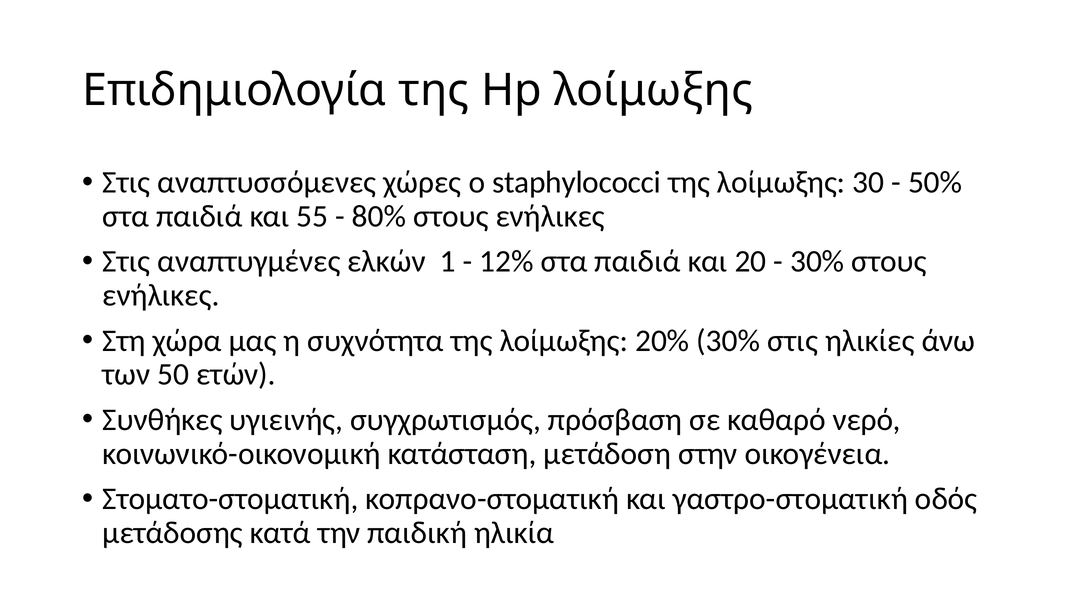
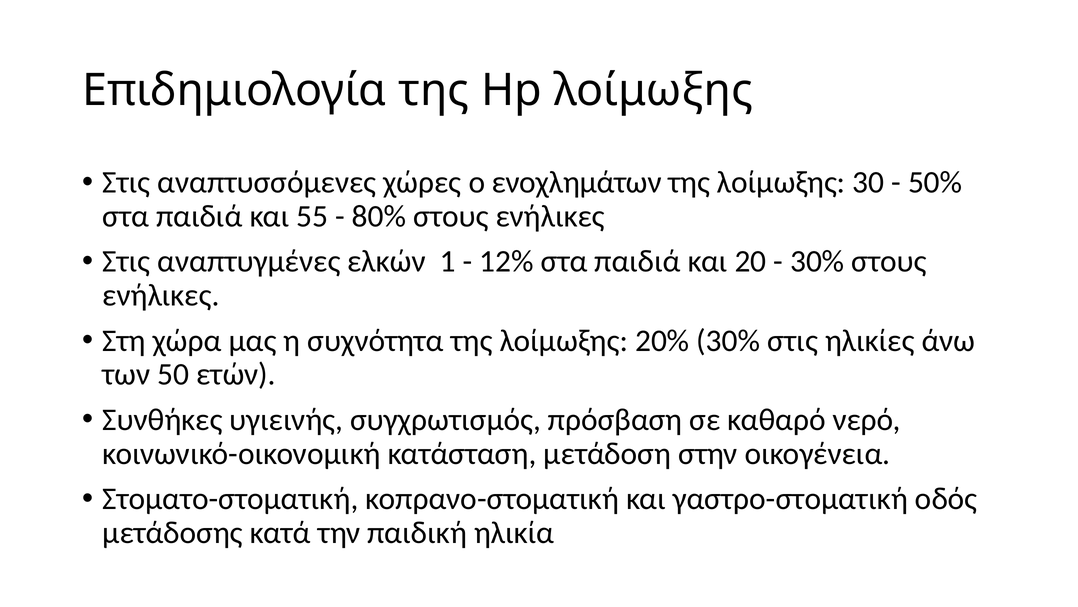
staphylococci: staphylococci -> ενοχλημάτων
